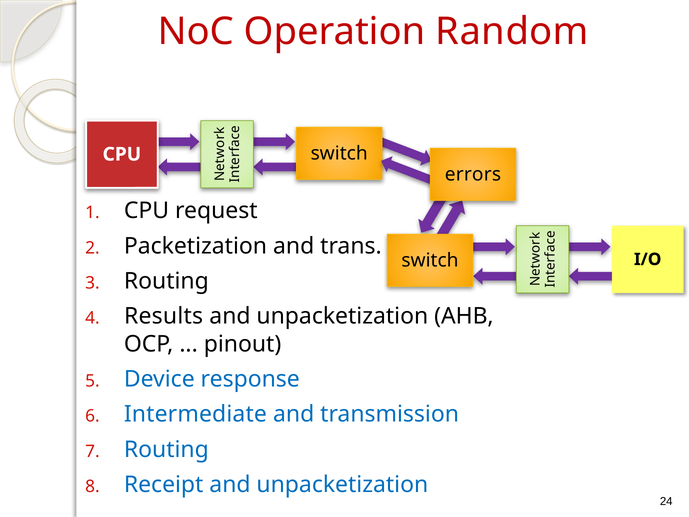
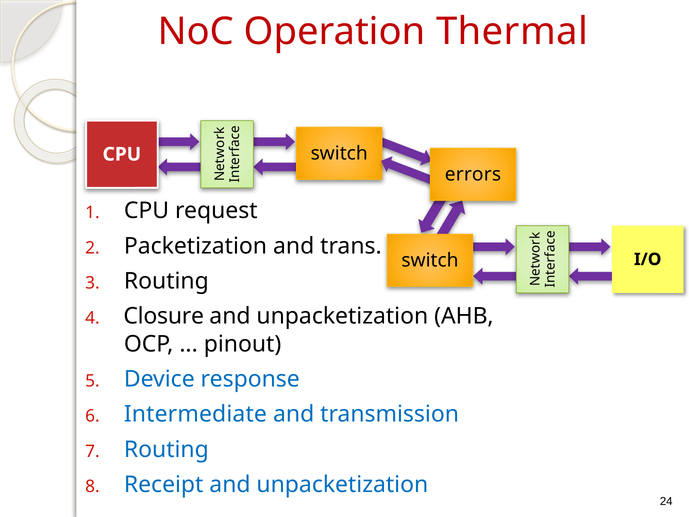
Random: Random -> Thermal
Results: Results -> Closure
